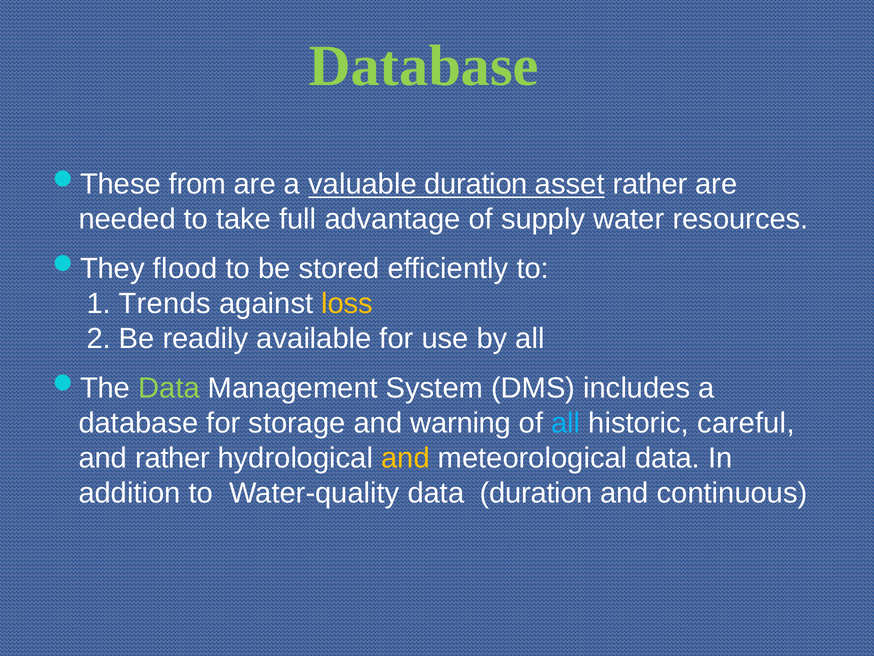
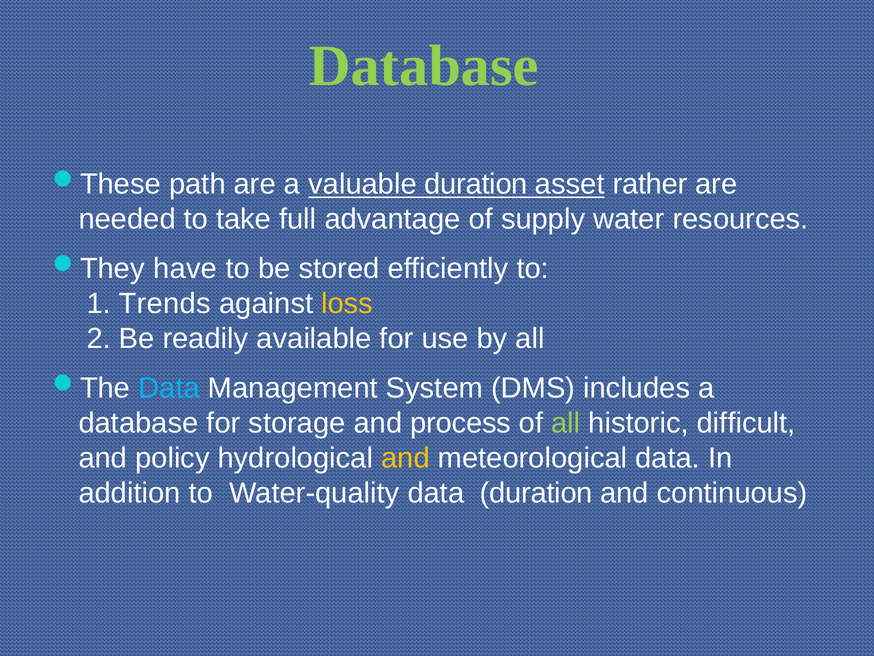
from: from -> path
flood: flood -> have
Data at (169, 388) colour: light green -> light blue
warning: warning -> process
all at (566, 423) colour: light blue -> light green
careful: careful -> difficult
and rather: rather -> policy
